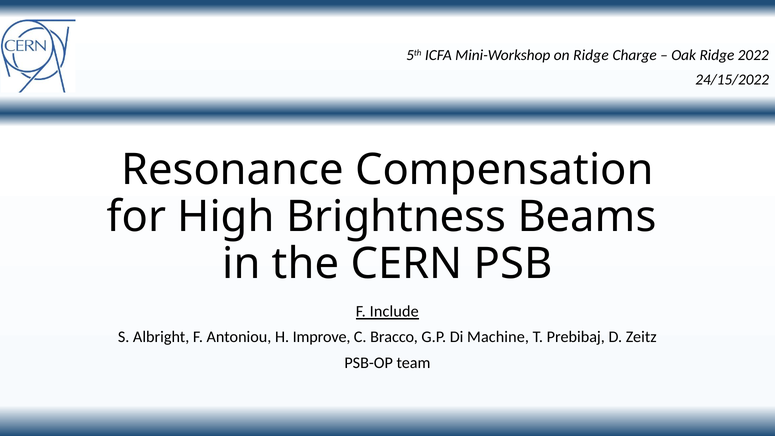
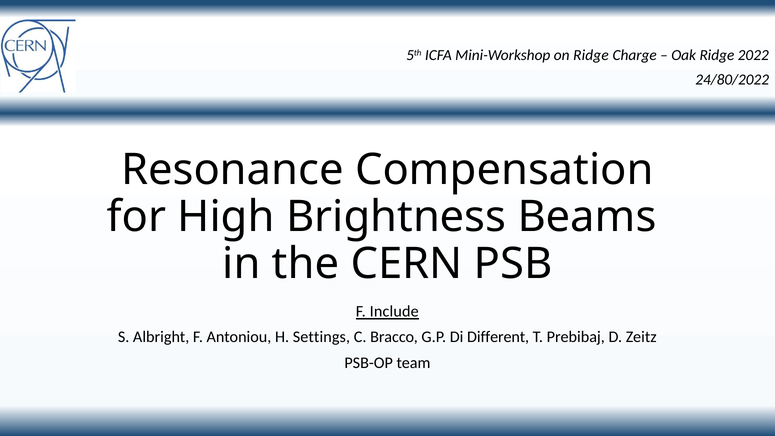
24/15/2022: 24/15/2022 -> 24/80/2022
Improve: Improve -> Settings
Machine: Machine -> Different
